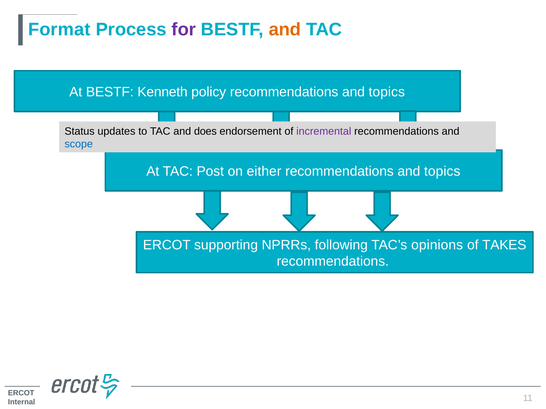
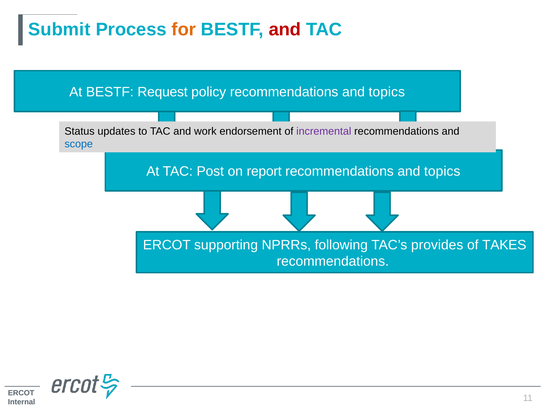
Format: Format -> Submit
for colour: purple -> orange
and at (285, 29) colour: orange -> red
Kenneth: Kenneth -> Request
does: does -> work
either: either -> report
opinions: opinions -> provides
